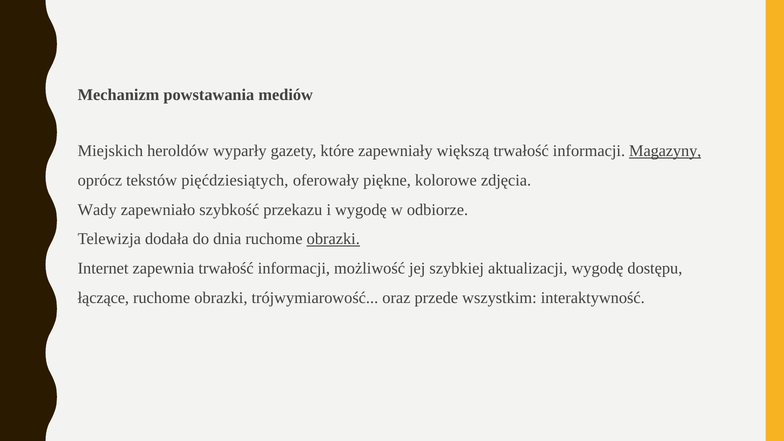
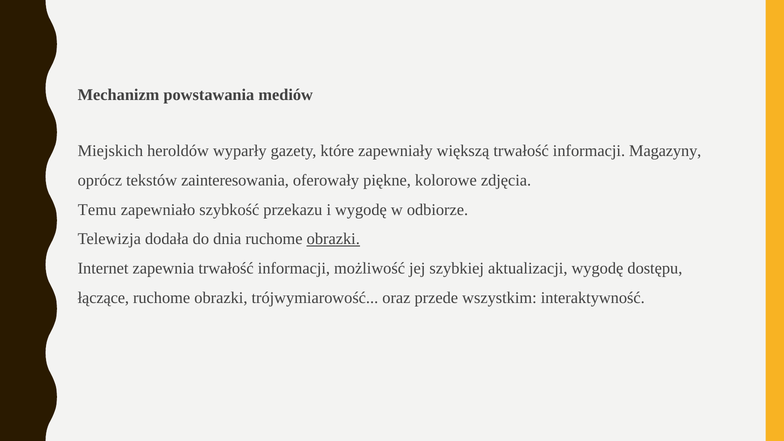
Magazyny underline: present -> none
pięćdziesiątych: pięćdziesiątych -> zainteresowania
Wady: Wady -> Temu
